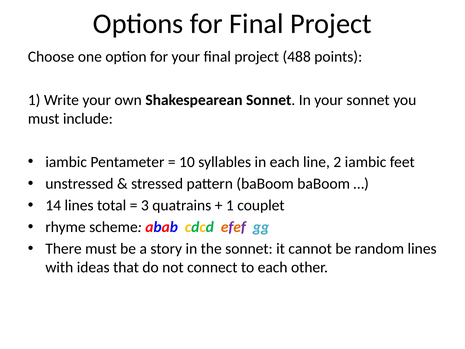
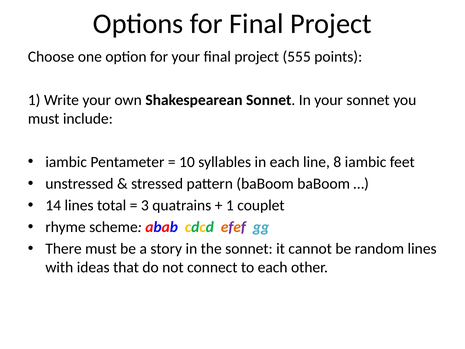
488: 488 -> 555
2: 2 -> 8
